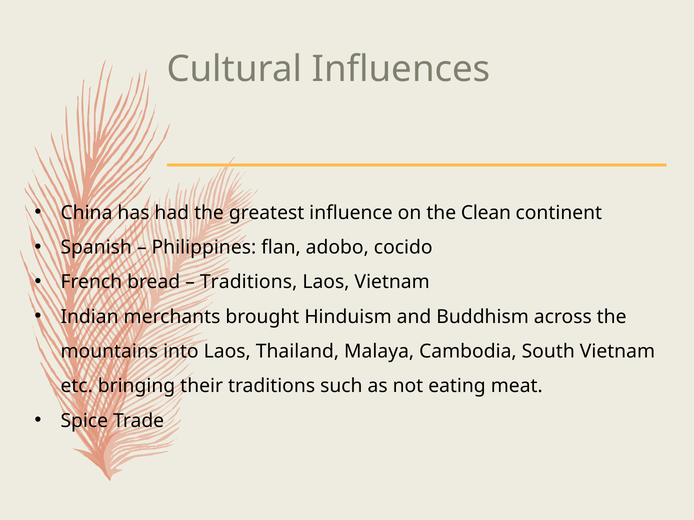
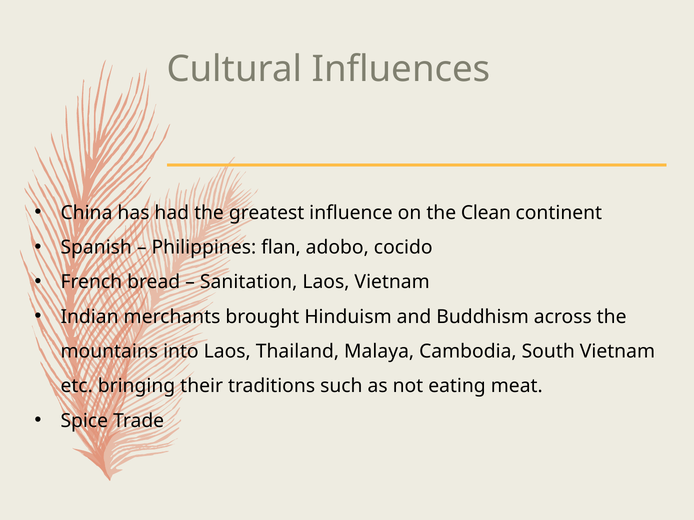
Traditions at (249, 282): Traditions -> Sanitation
